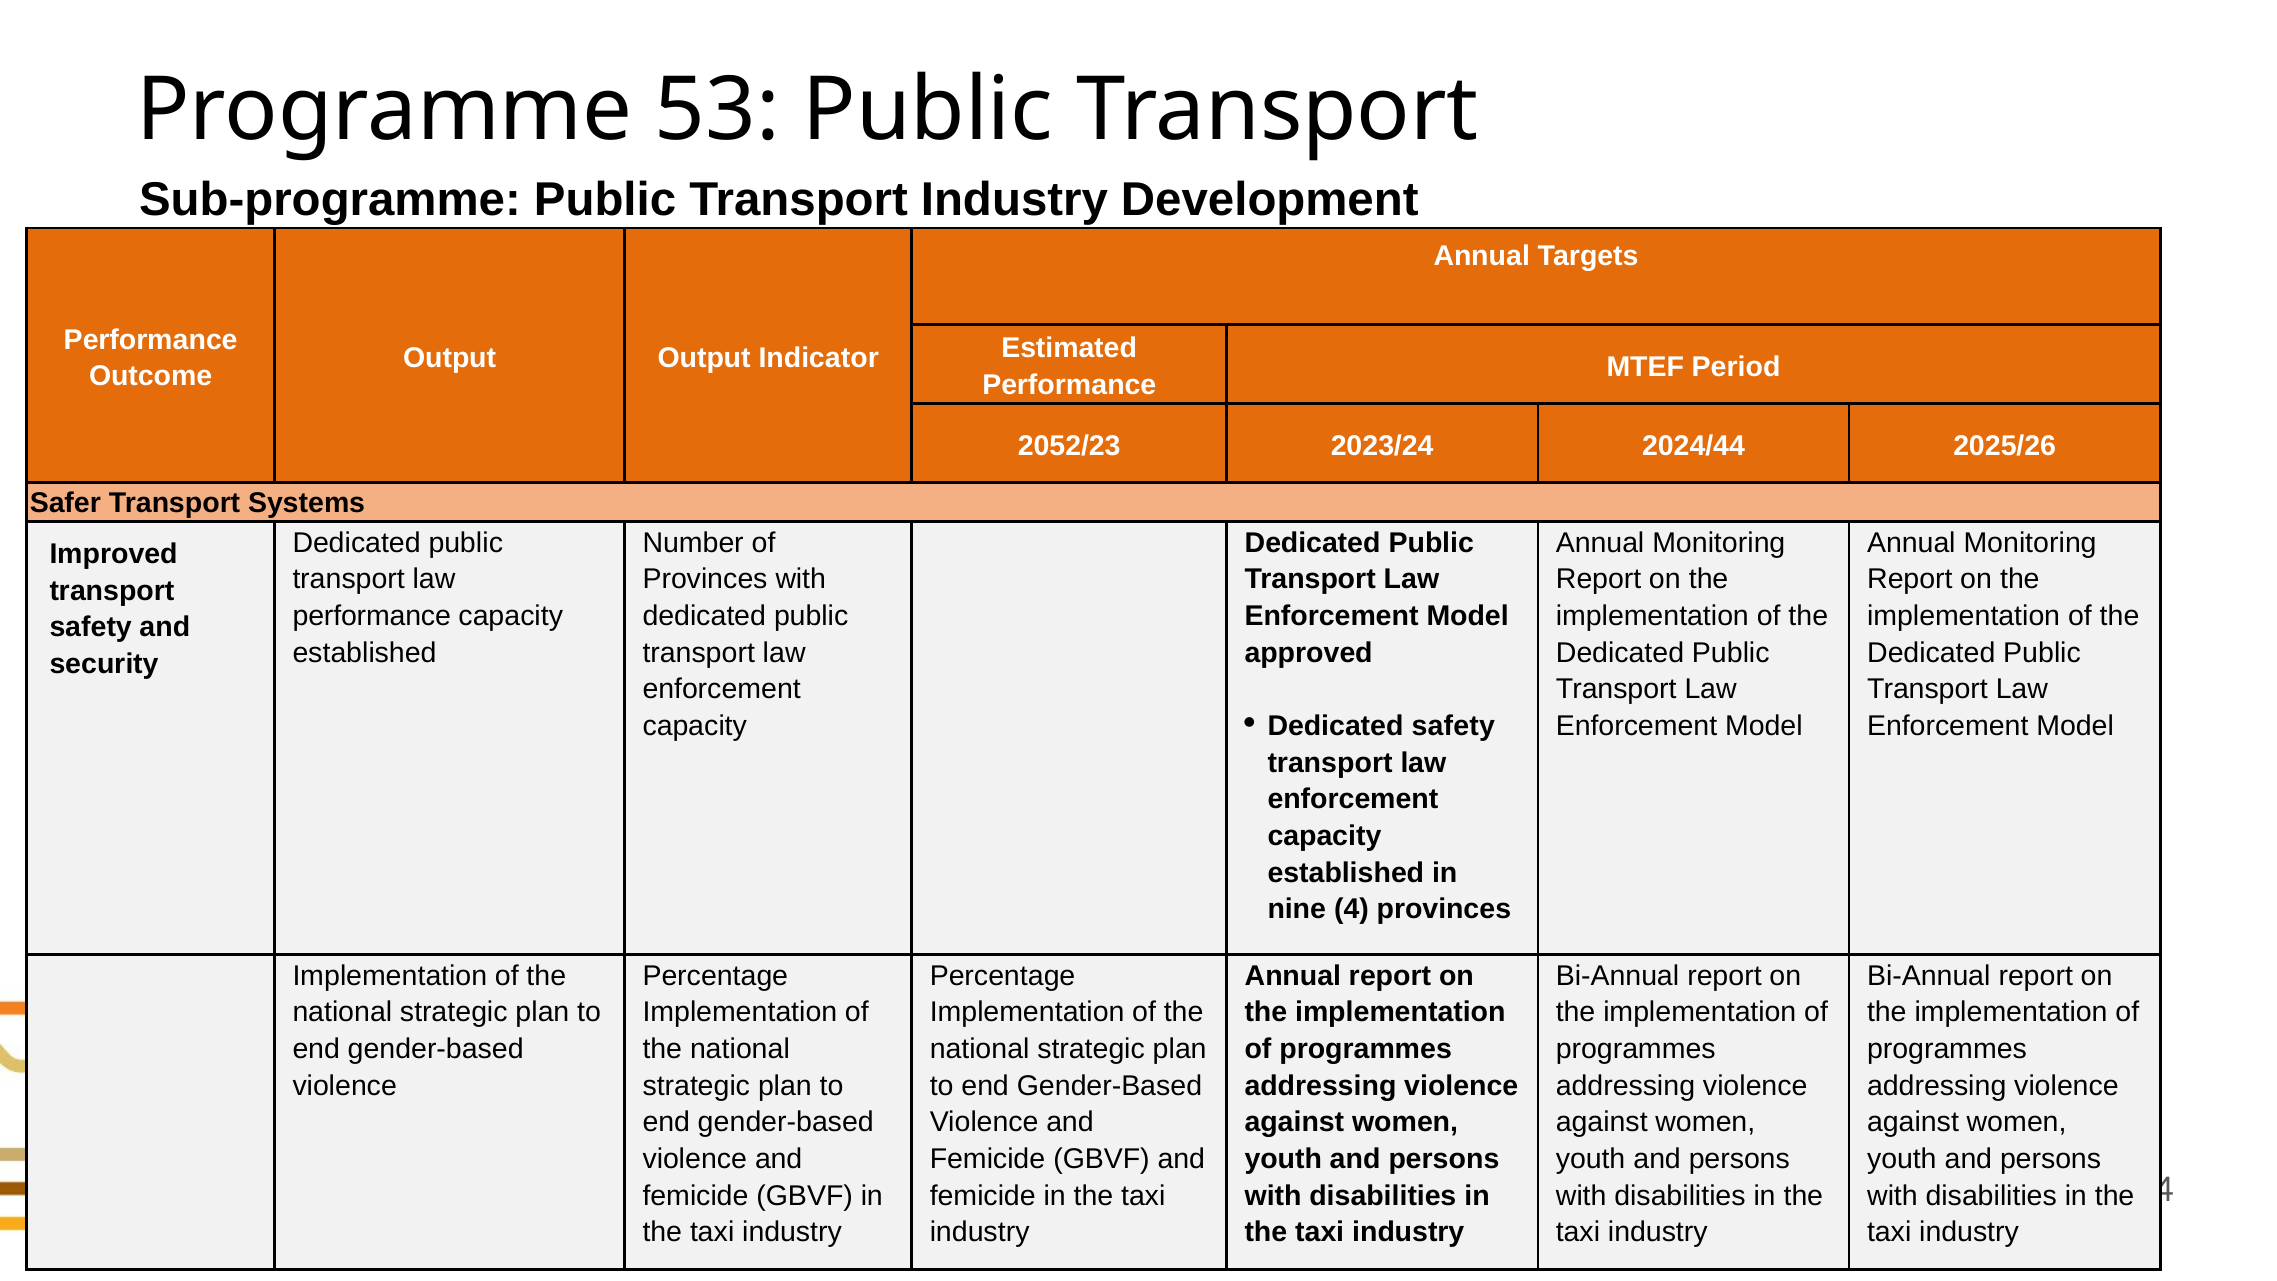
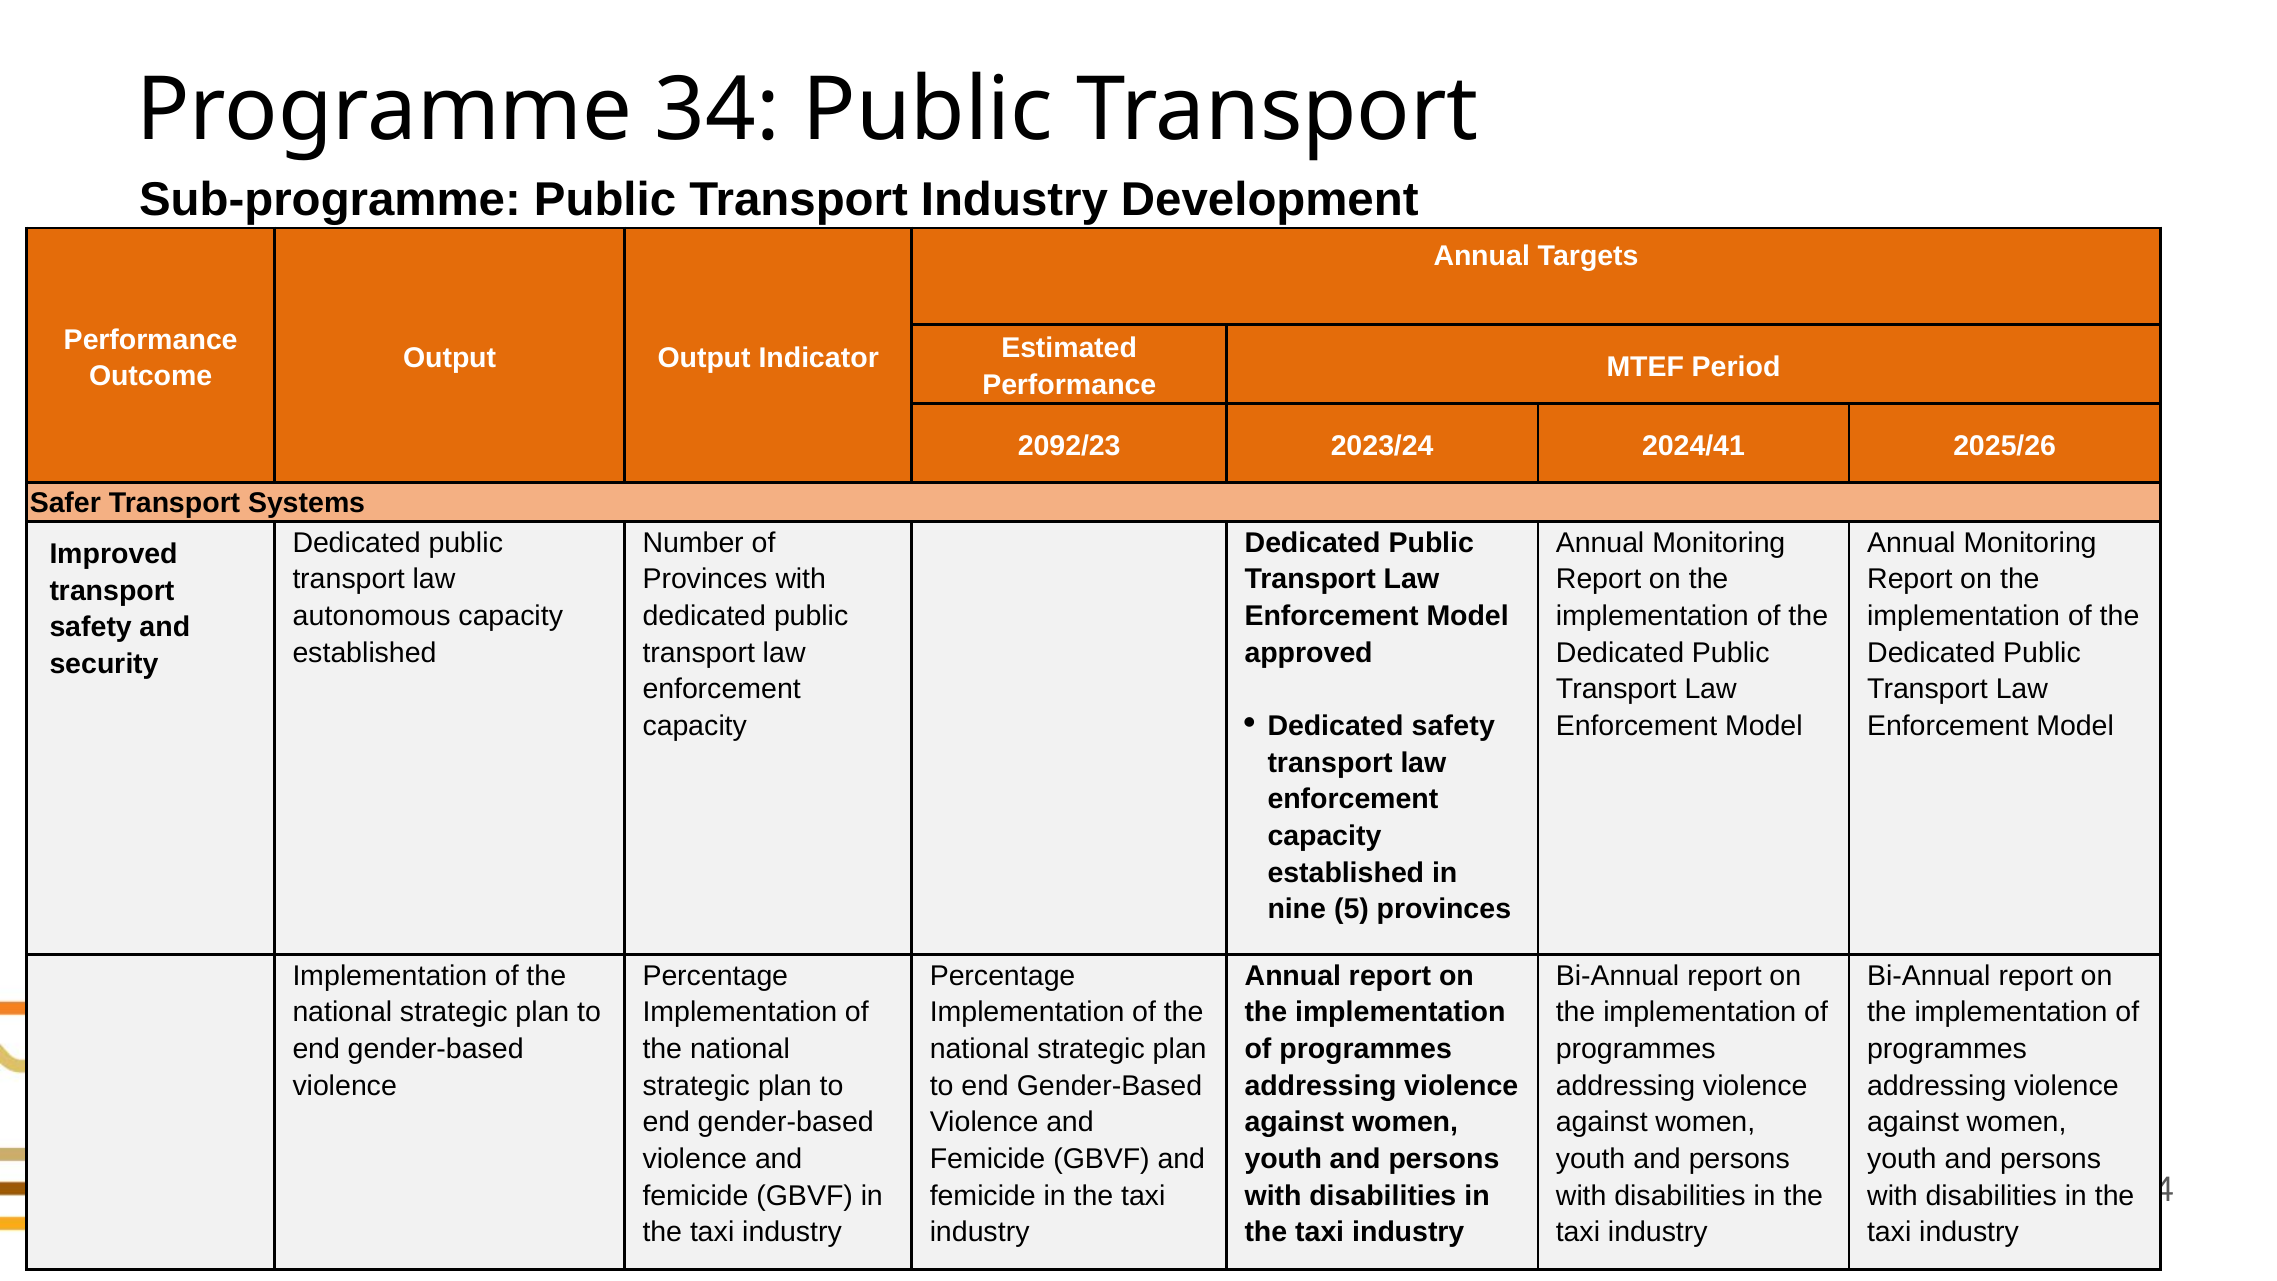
53: 53 -> 34
2052/23: 2052/23 -> 2092/23
2024/44: 2024/44 -> 2024/41
performance at (372, 616): performance -> autonomous
4: 4 -> 5
